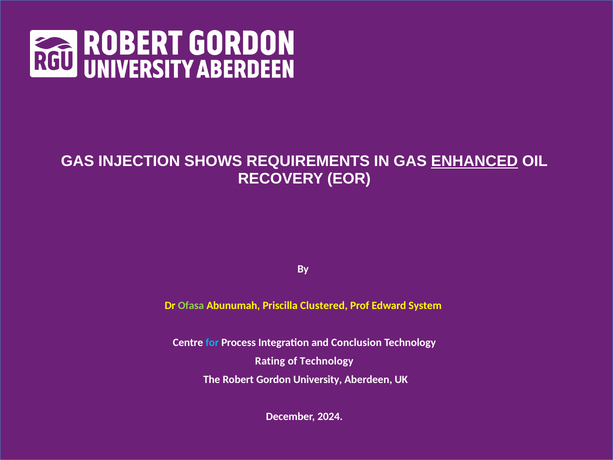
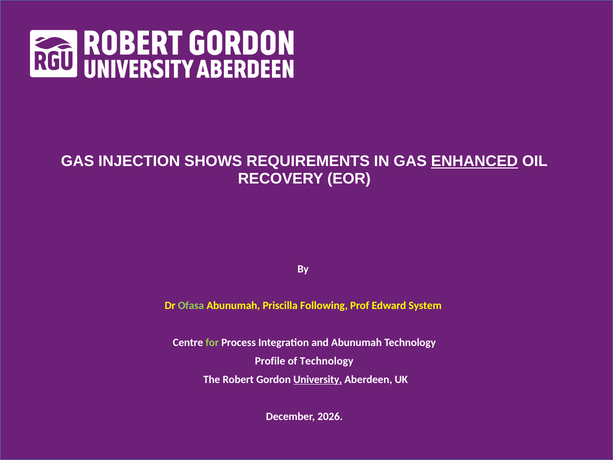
Clustered: Clustered -> Following
for colour: light blue -> light green
and Conclusion: Conclusion -> Abunumah
Rating: Rating -> Profile
University underline: none -> present
2024: 2024 -> 2026
